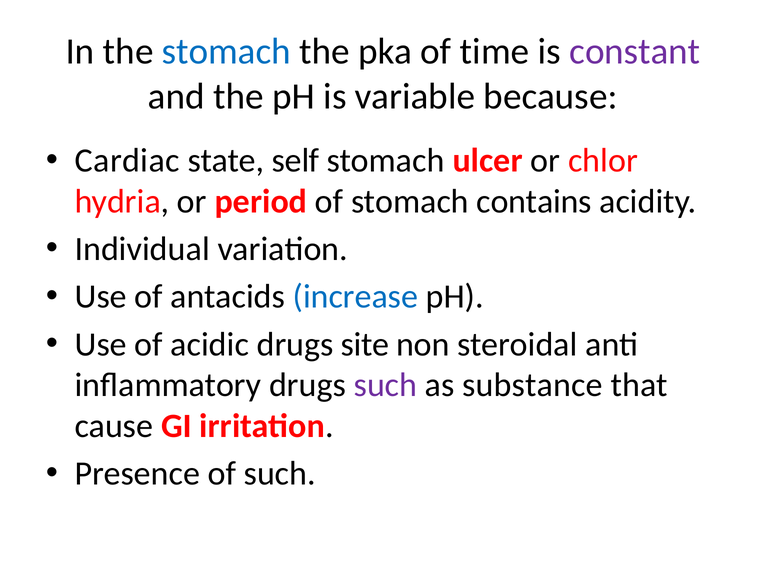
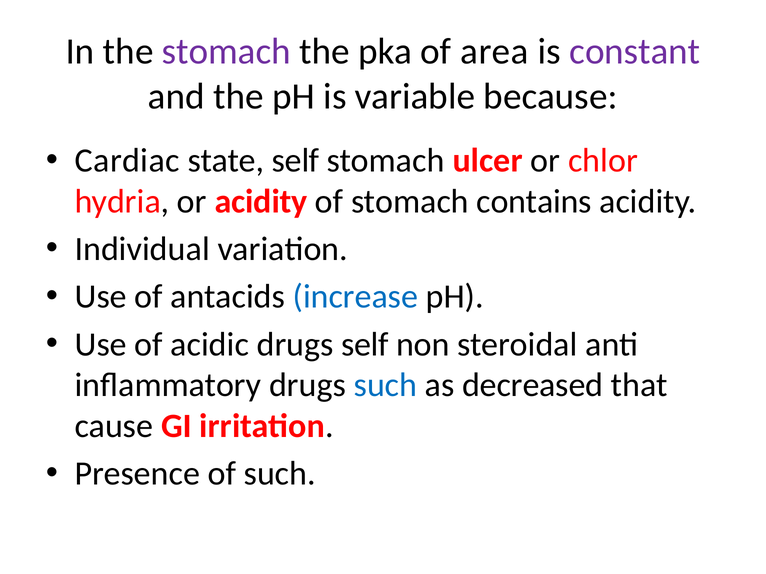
stomach at (226, 52) colour: blue -> purple
time: time -> area
or period: period -> acidity
drugs site: site -> self
such at (385, 385) colour: purple -> blue
substance: substance -> decreased
